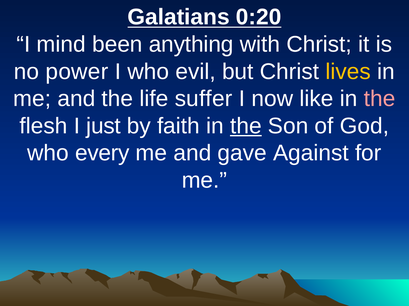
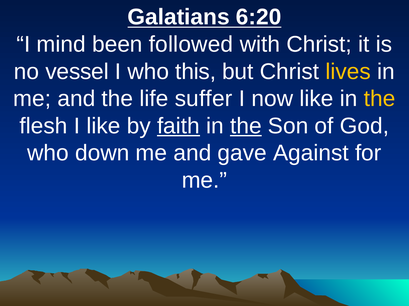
0:20: 0:20 -> 6:20
anything: anything -> followed
power: power -> vessel
evil: evil -> this
the at (380, 99) colour: pink -> yellow
I just: just -> like
faith underline: none -> present
every: every -> down
